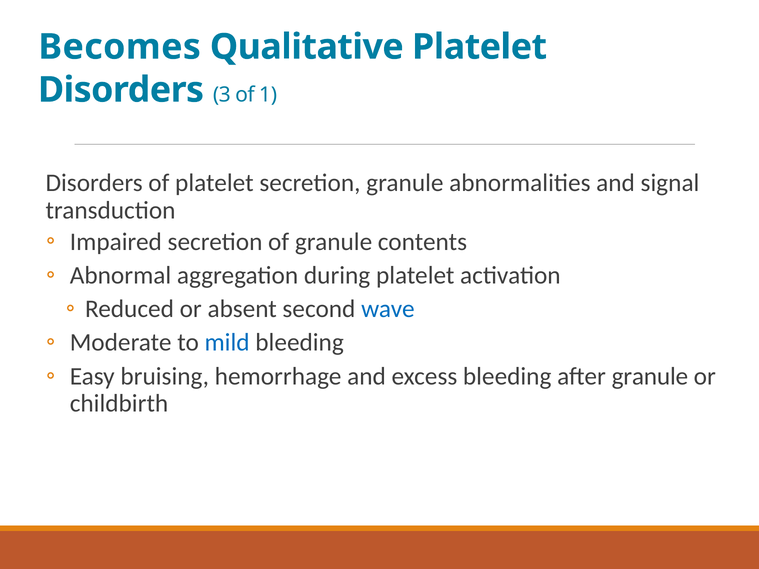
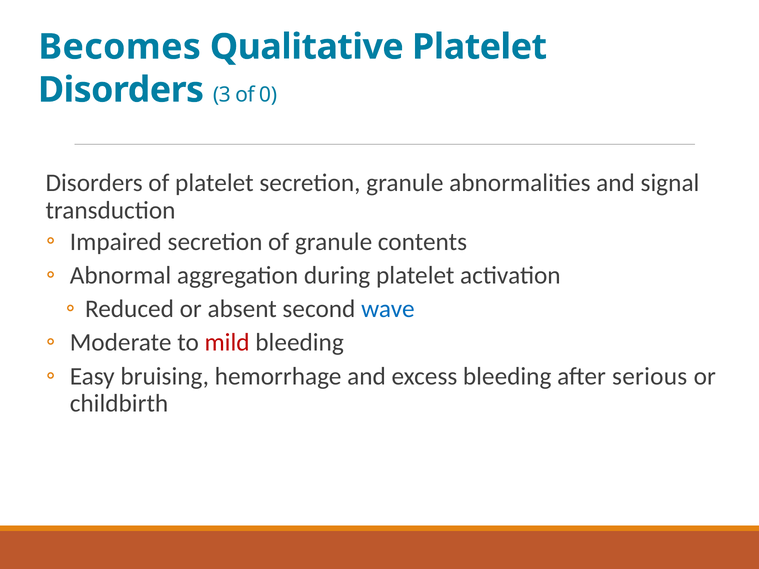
1: 1 -> 0
mild colour: blue -> red
after granule: granule -> serious
